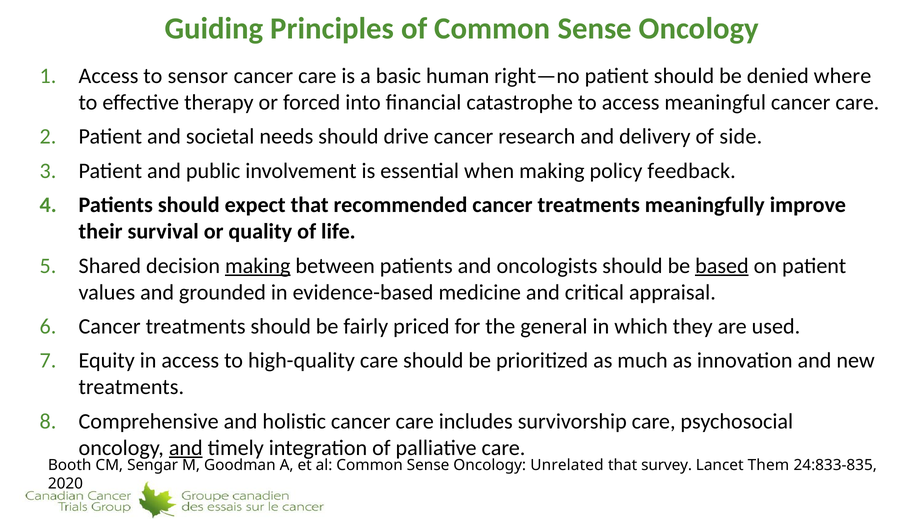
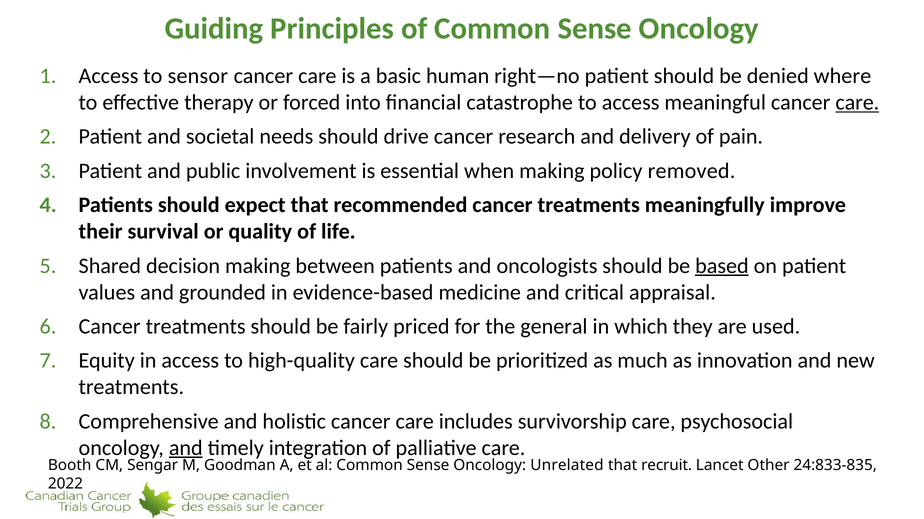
care at (857, 103) underline: none -> present
side: side -> pain
feedback: feedback -> removed
making at (258, 266) underline: present -> none
survey: survey -> recruit
Them: Them -> Other
2020: 2020 -> 2022
